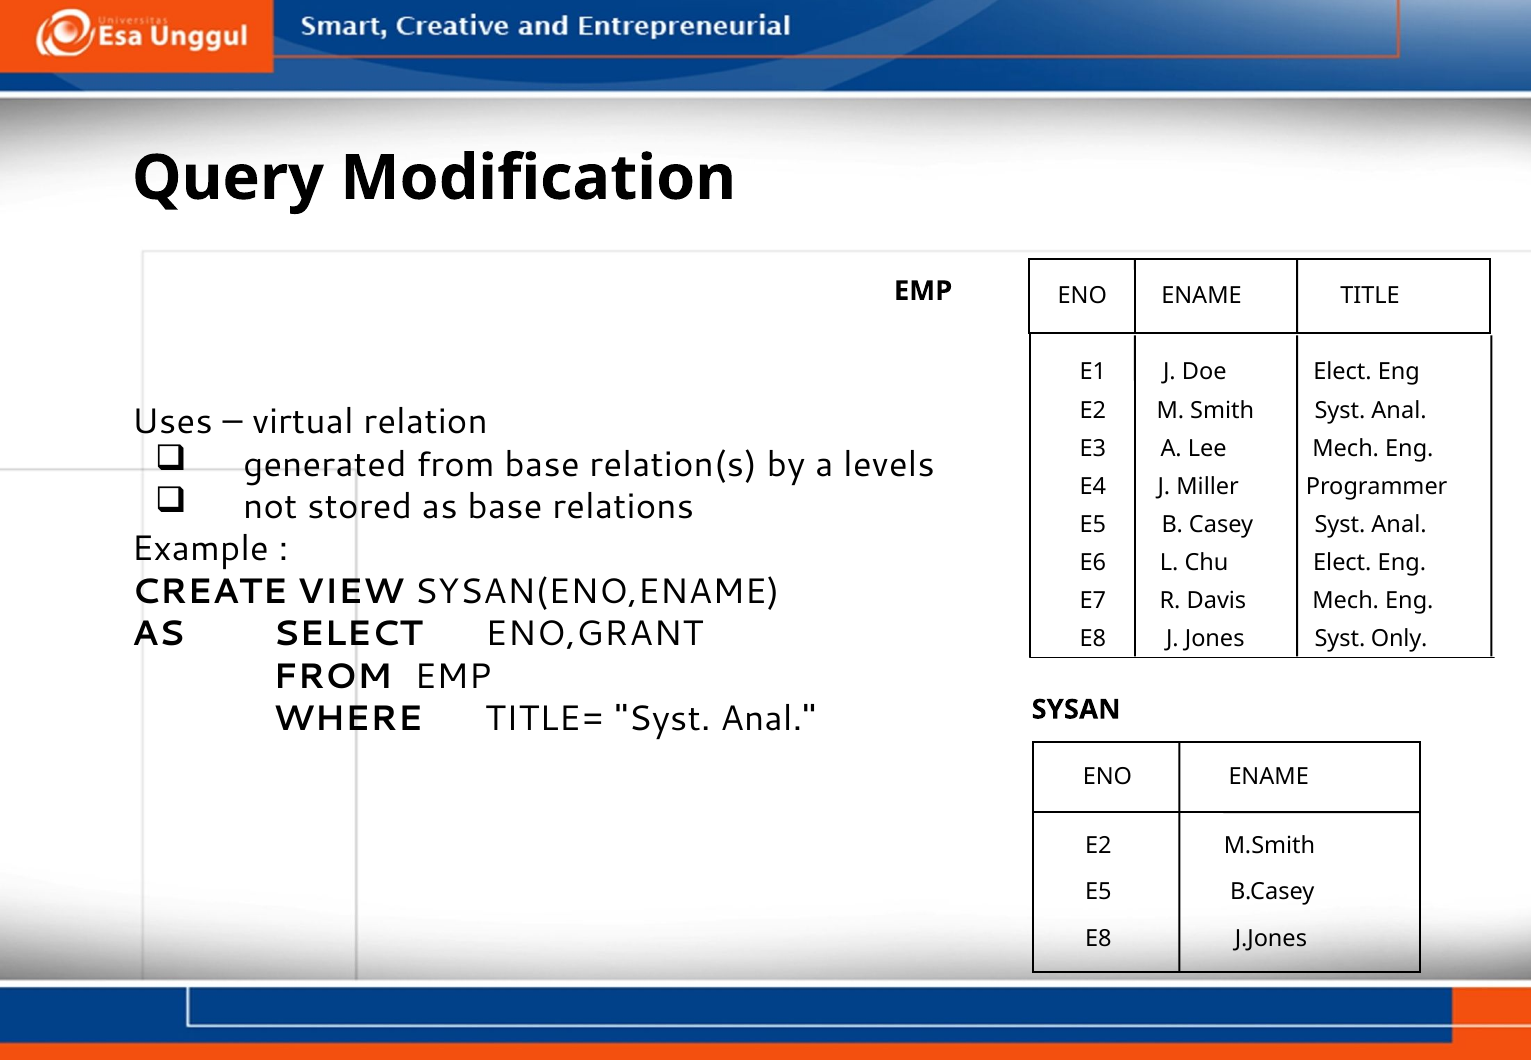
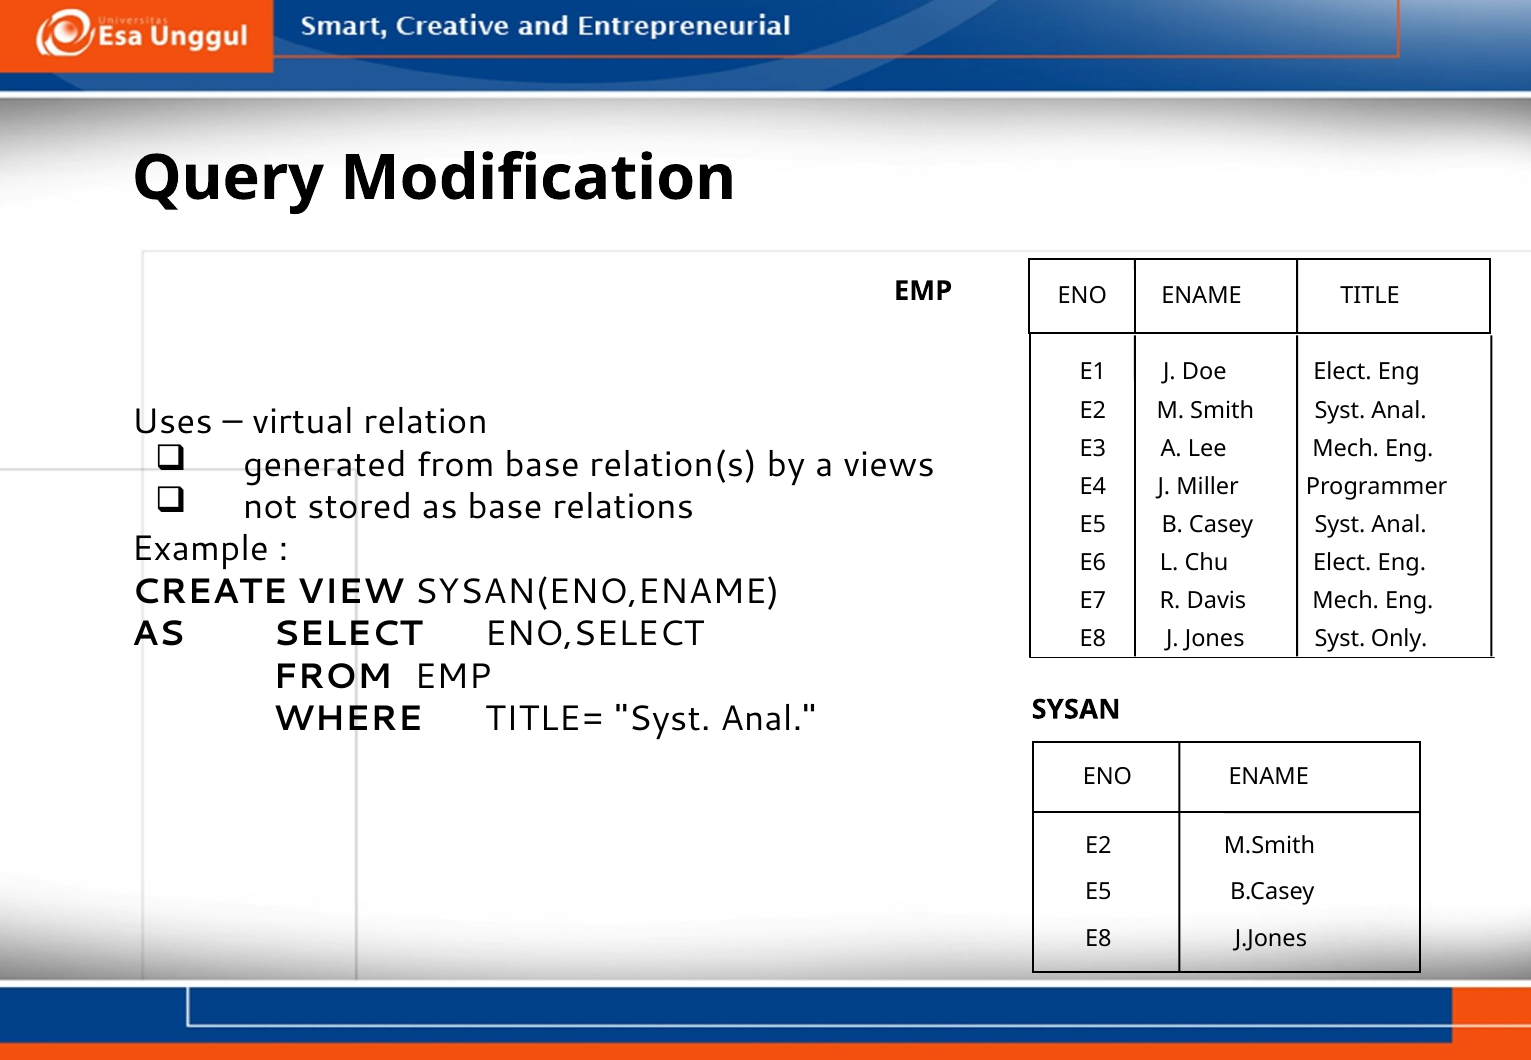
levels: levels -> views
ENO,GRANT: ENO,GRANT -> ENO,SELECT
